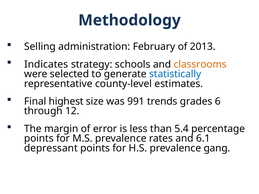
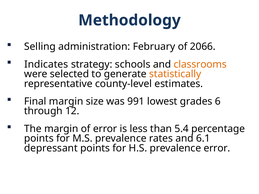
2013: 2013 -> 2066
statistically colour: blue -> orange
Final highest: highest -> margin
trends: trends -> lowest
prevalence gang: gang -> error
